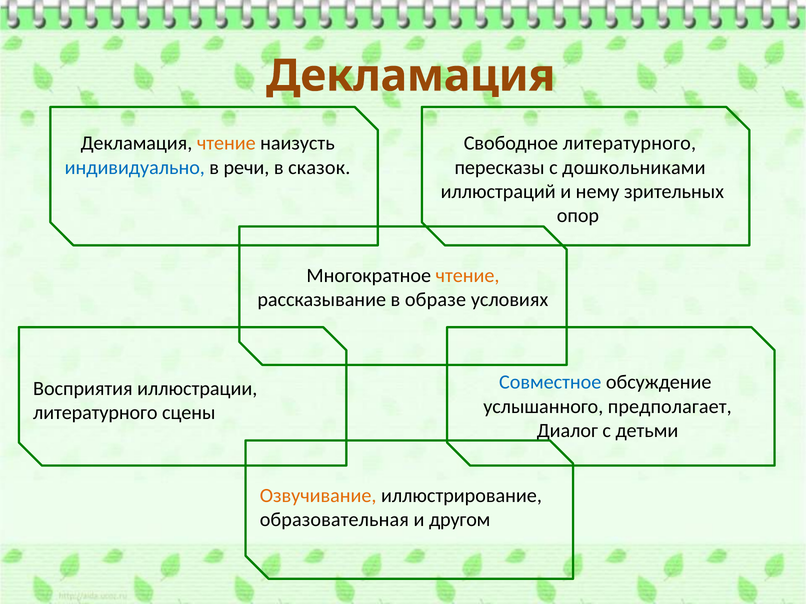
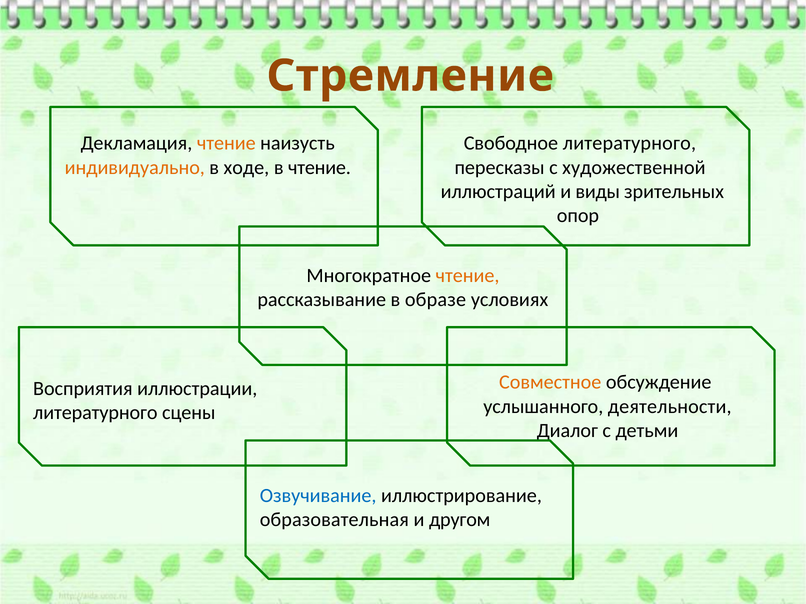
Декламация at (411, 76): Декламация -> Стремление
индивидуально colour: blue -> orange
речи: речи -> ходе
в сказок: сказок -> чтение
дошкольниками: дошкольниками -> художественной
нему: нему -> виды
Совместное colour: blue -> orange
предполагает: предполагает -> деятельности
Озвучивание colour: orange -> blue
